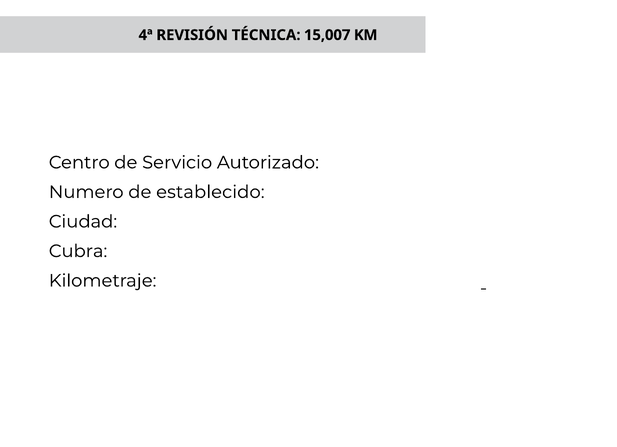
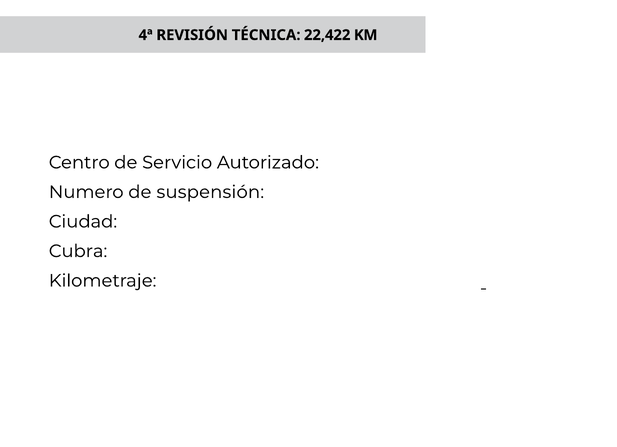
15,007: 15,007 -> 22,422
establecido: establecido -> suspensión
